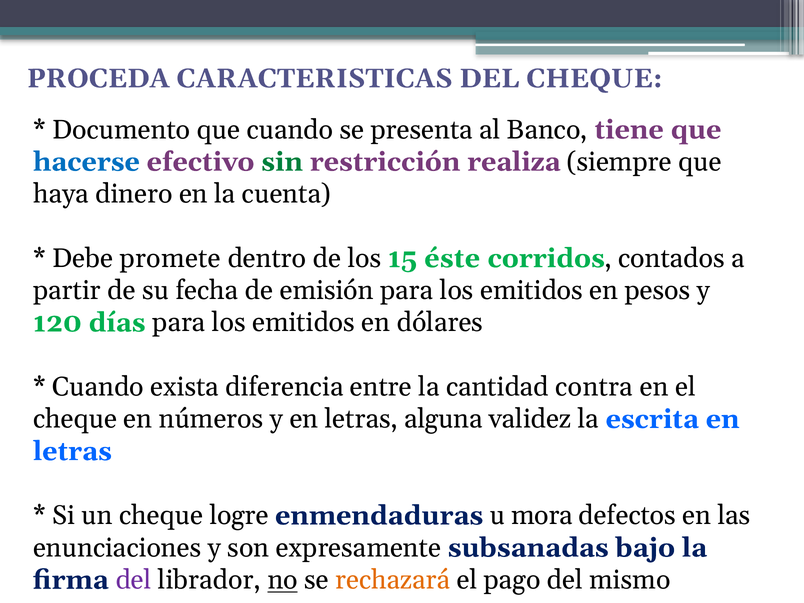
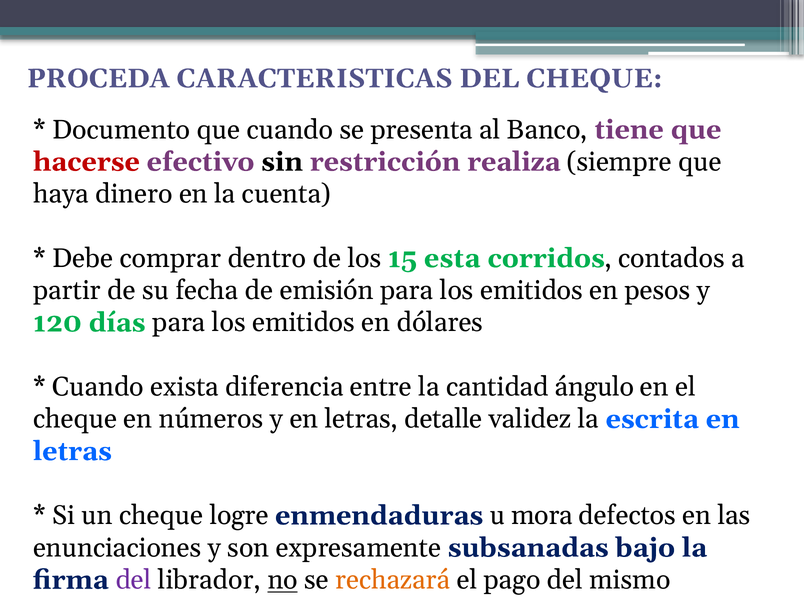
hacerse colour: blue -> red
sin colour: green -> black
promete: promete -> comprar
éste: éste -> esta
contra: contra -> ángulo
alguna: alguna -> detalle
